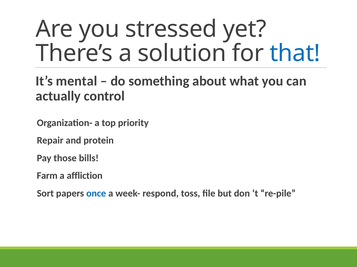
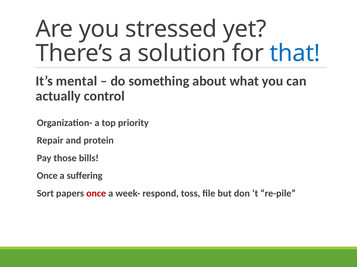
Farm at (47, 176): Farm -> Once
affliction: affliction -> suffering
once at (96, 194) colour: blue -> red
